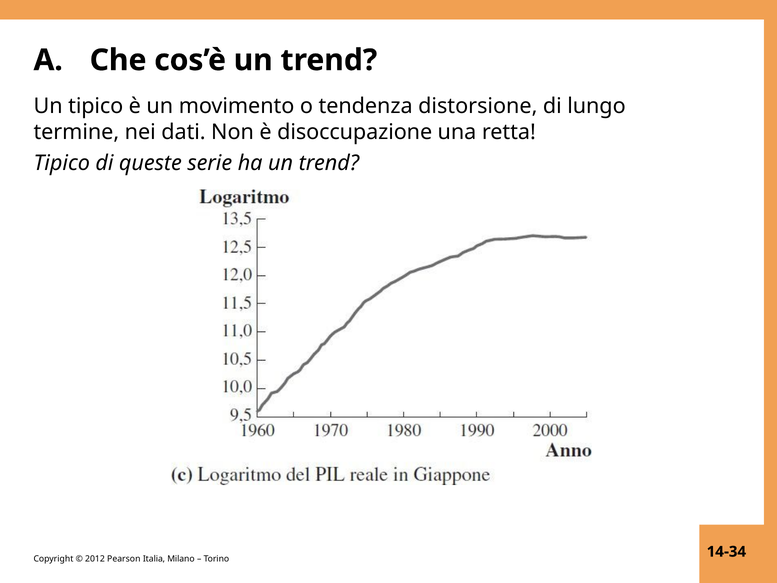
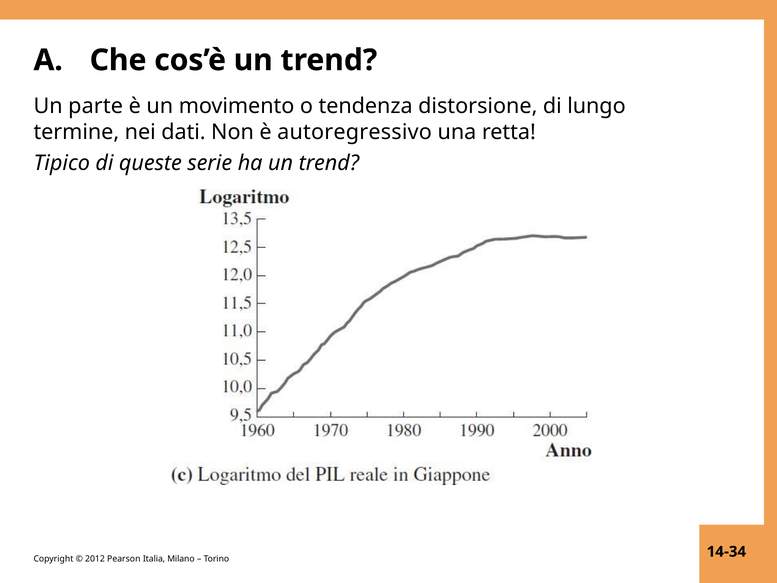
Un tipico: tipico -> parte
disoccupazione: disoccupazione -> autoregressivo
